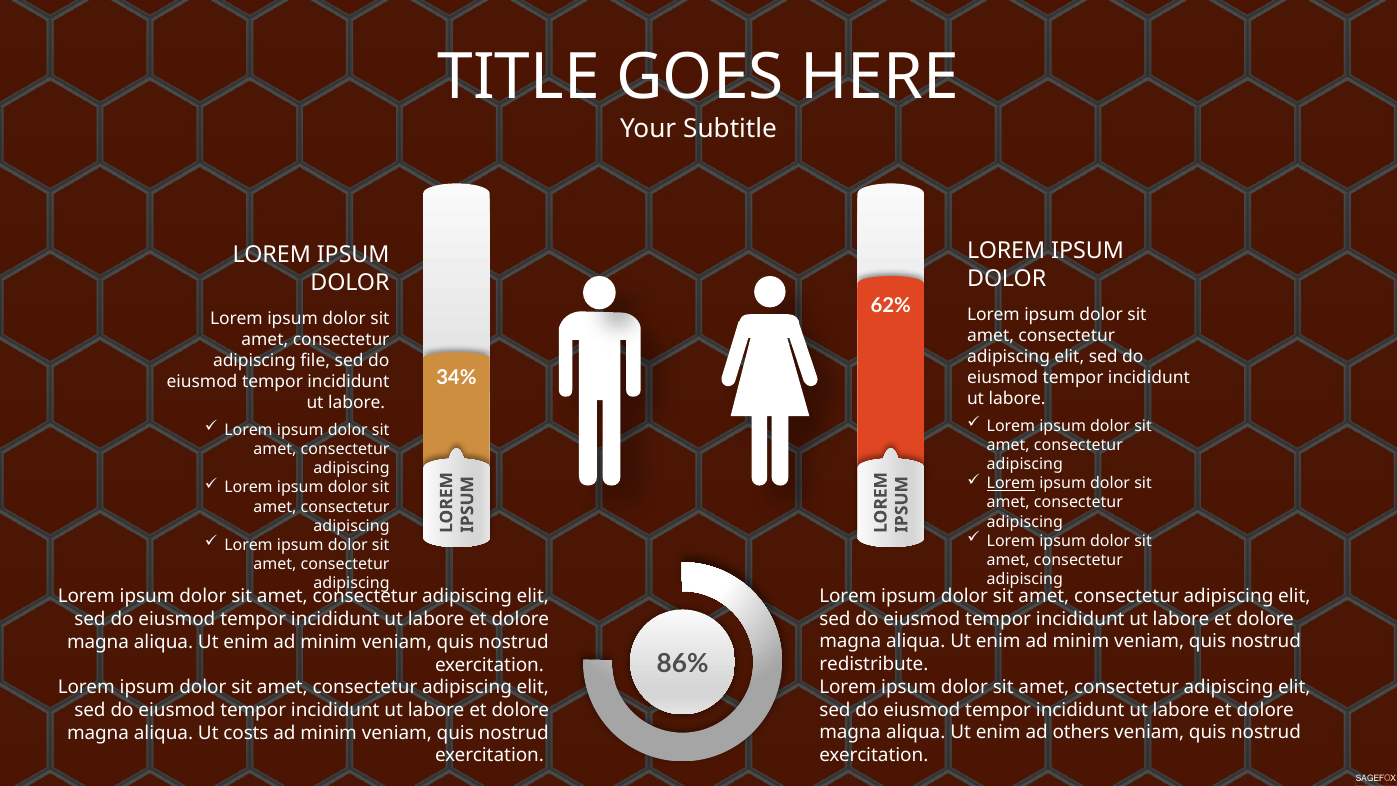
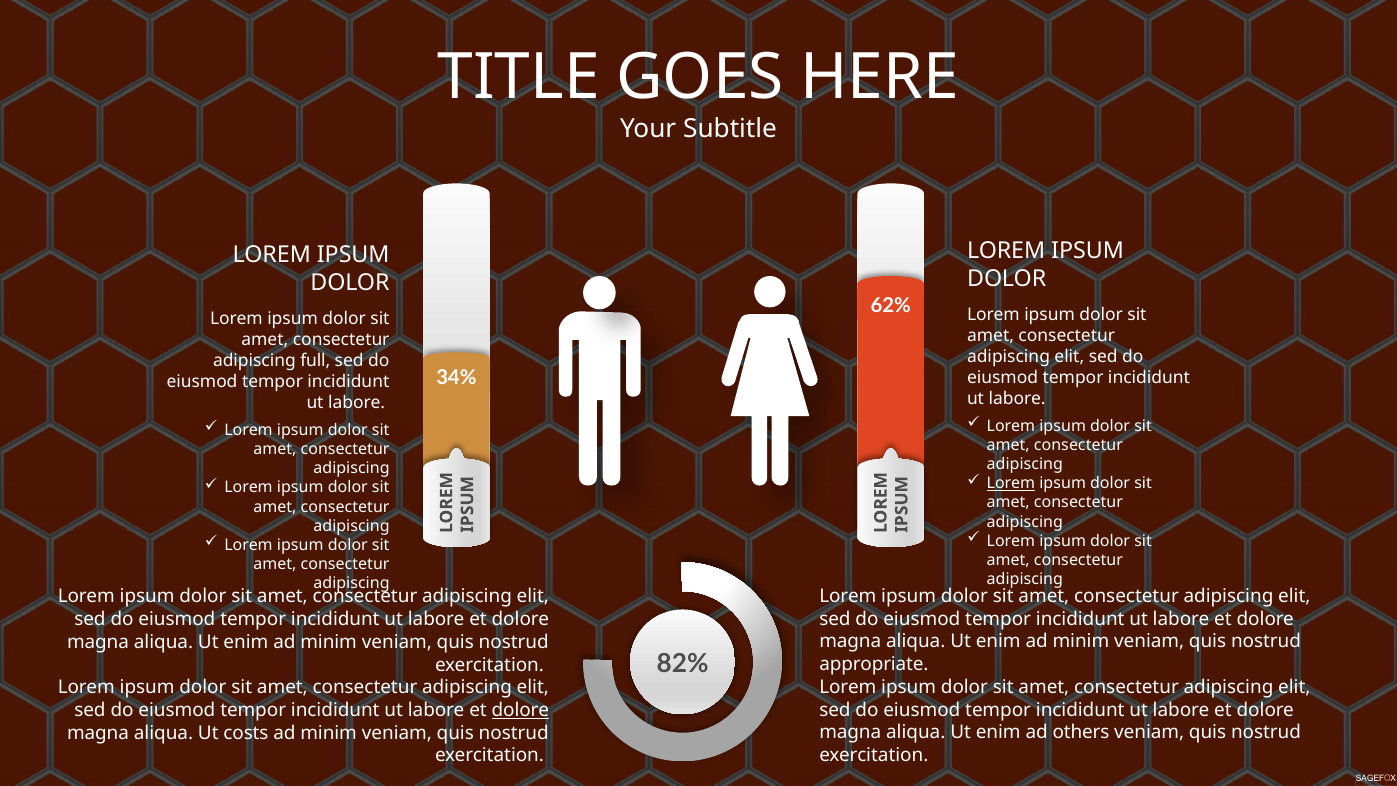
file: file -> full
86%: 86% -> 82%
redistribute: redistribute -> appropriate
dolore at (520, 710) underline: none -> present
